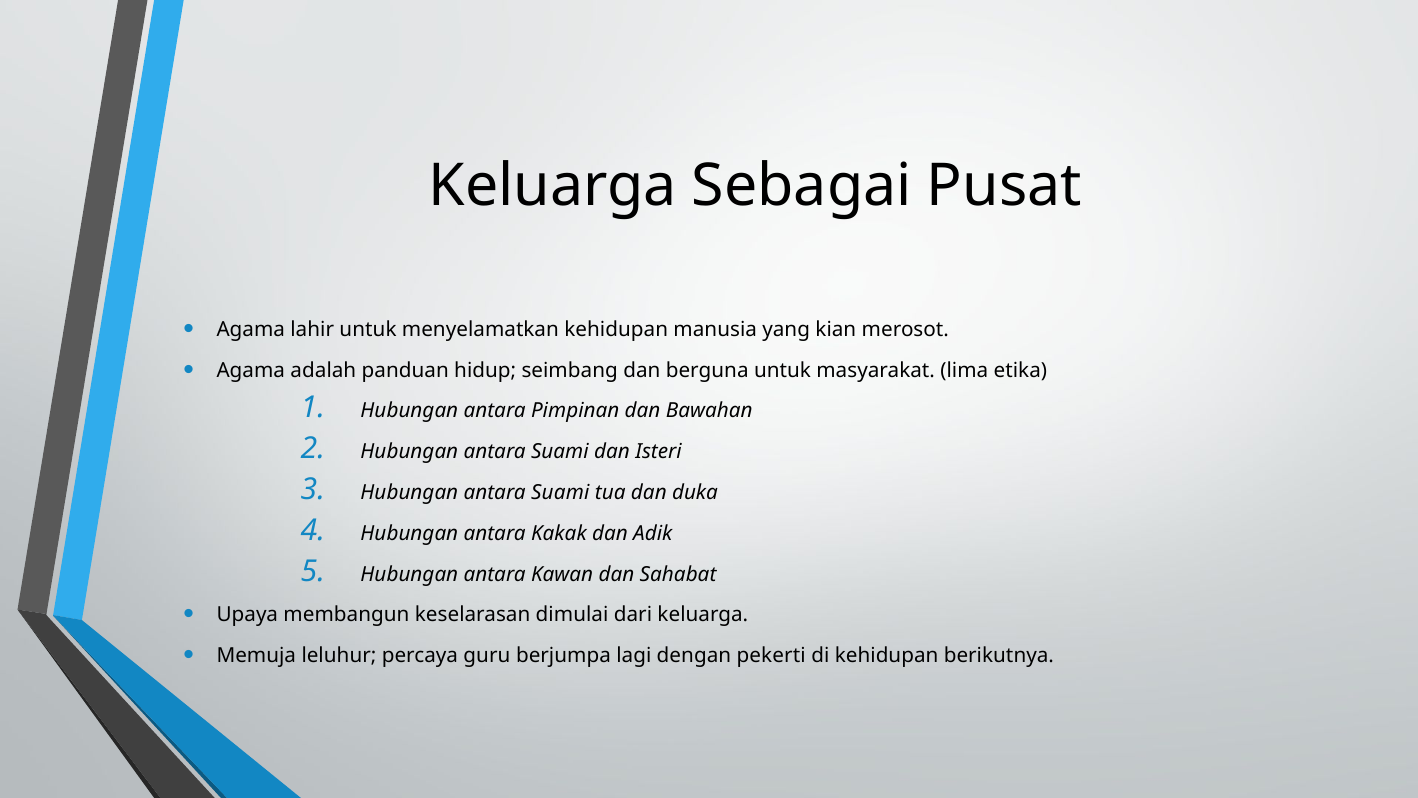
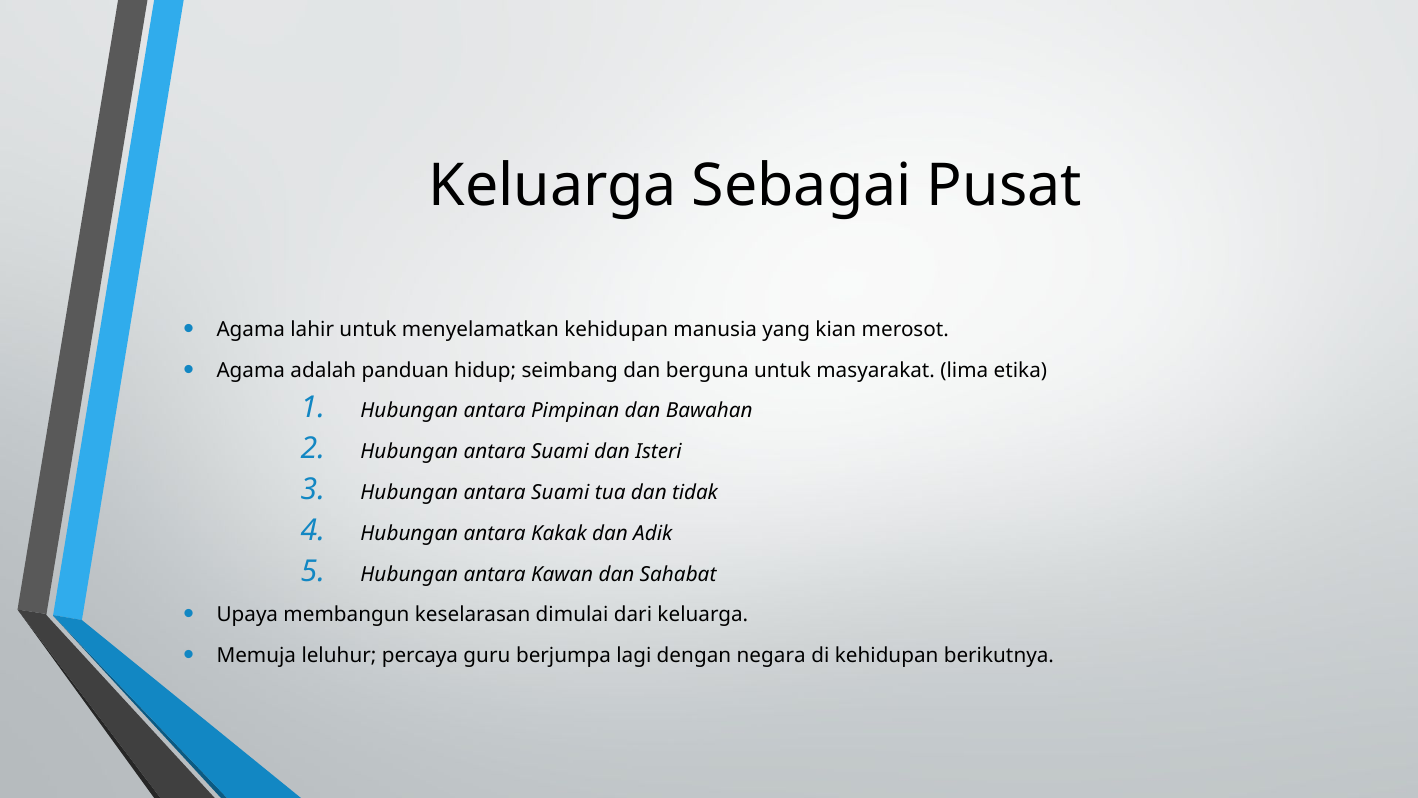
duka: duka -> tidak
pekerti: pekerti -> negara
